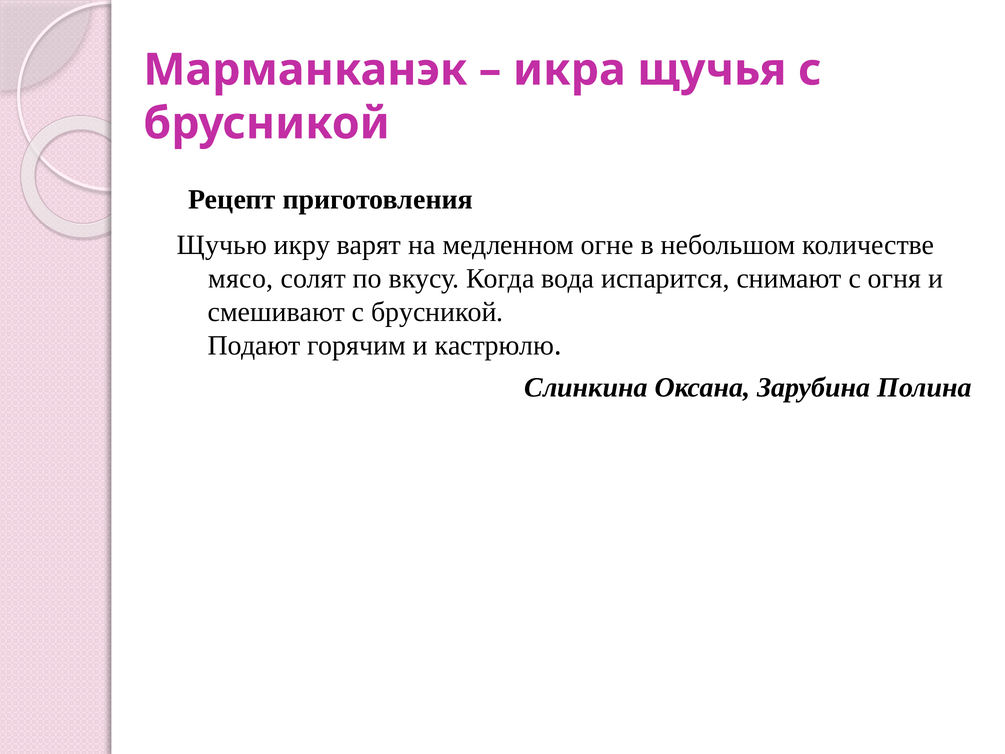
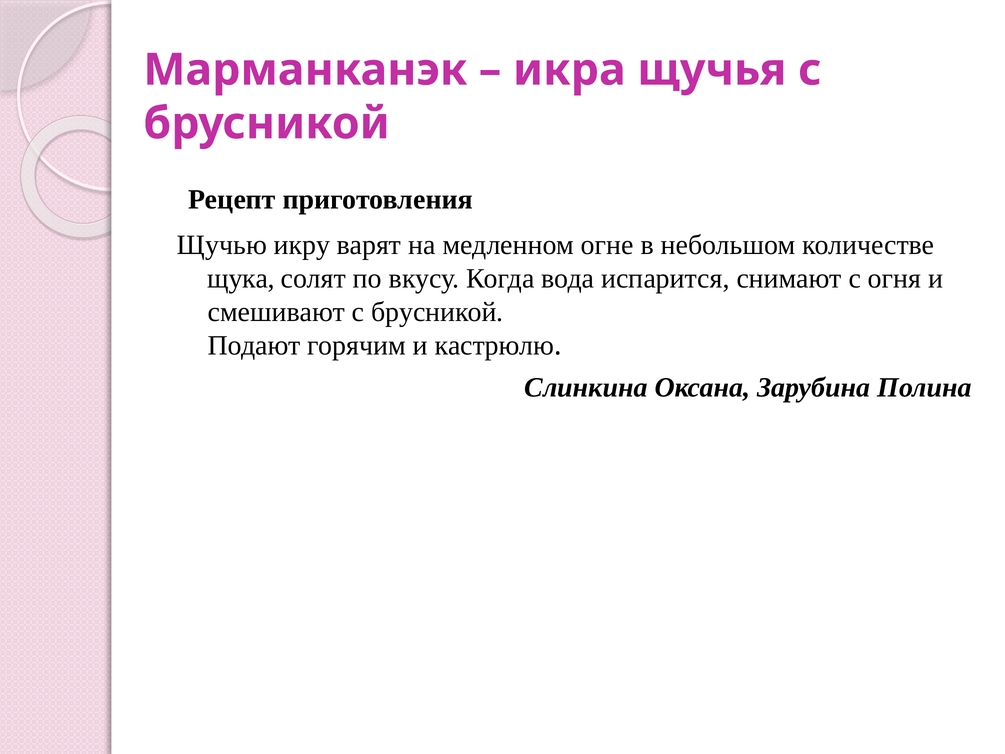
мясо: мясо -> щука
